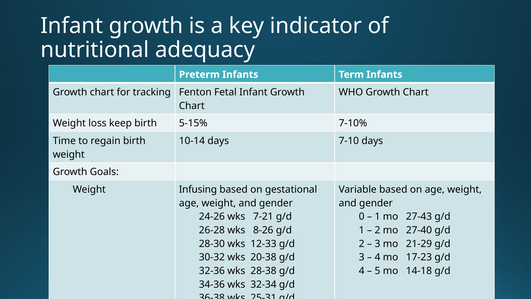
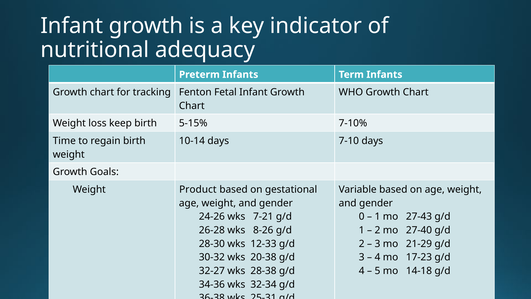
Infusing: Infusing -> Product
32-36: 32-36 -> 32-27
